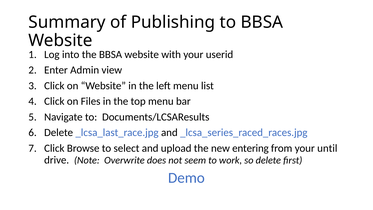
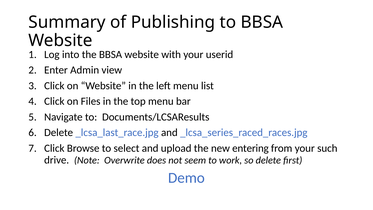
until: until -> such
